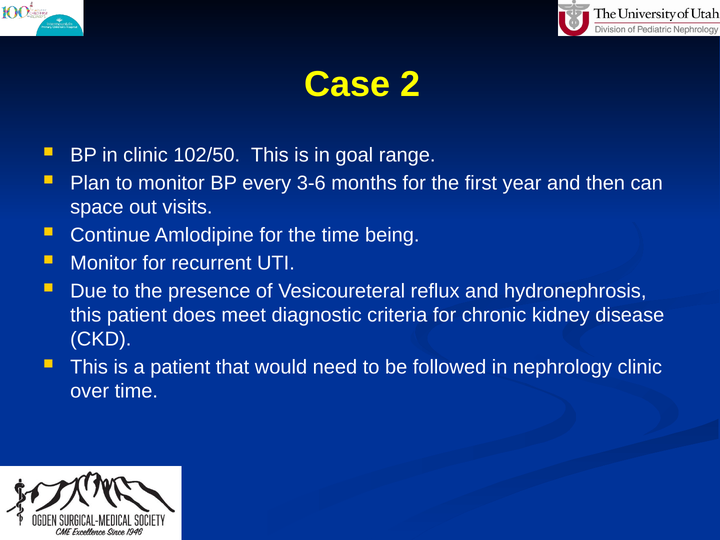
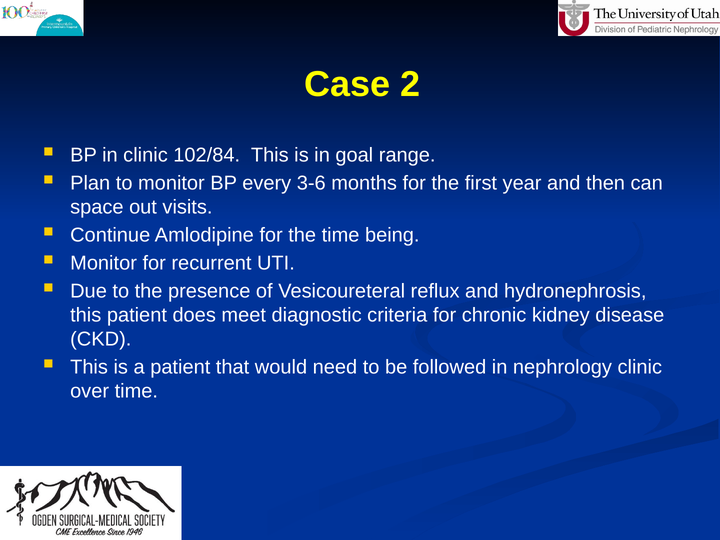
102/50: 102/50 -> 102/84
